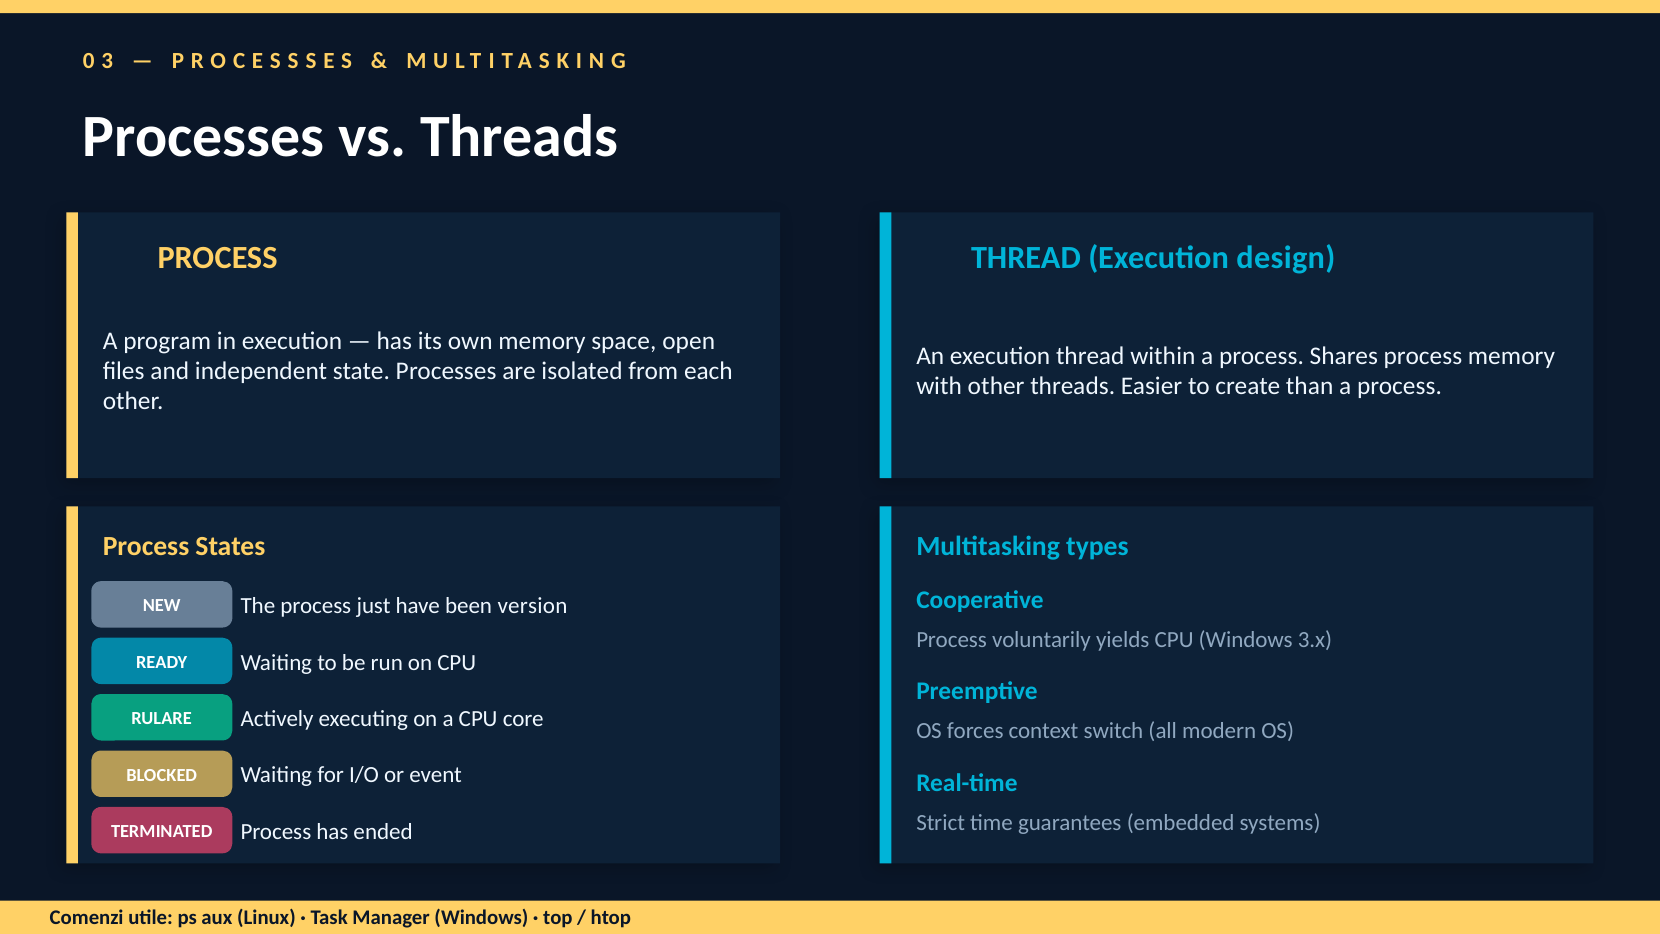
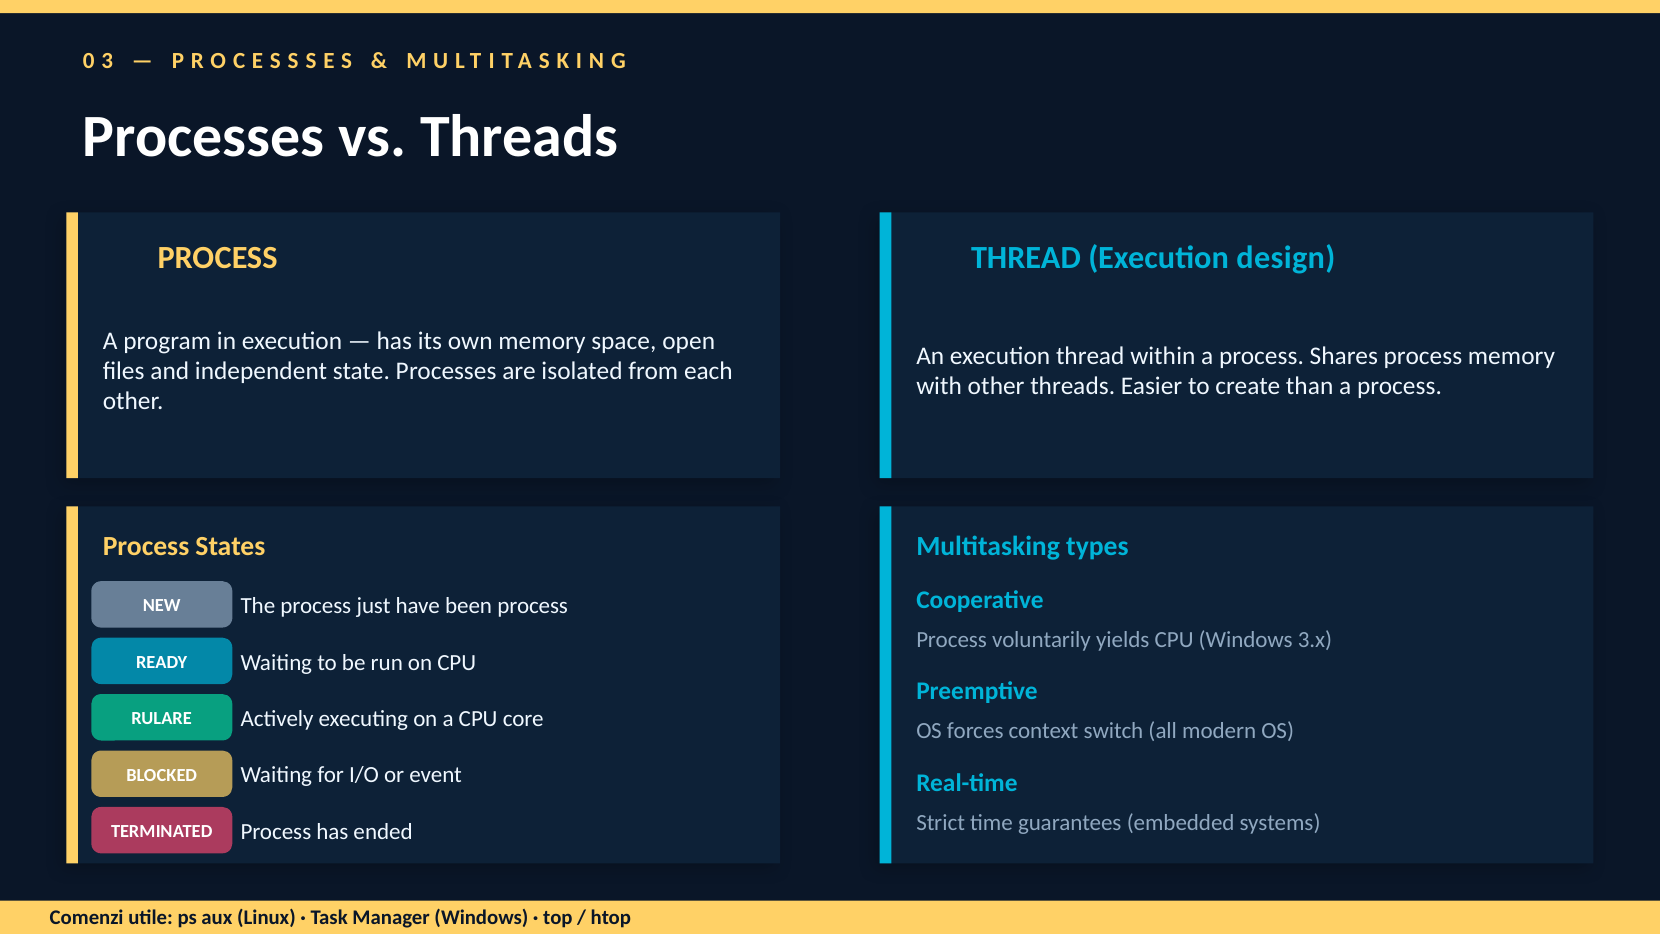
been version: version -> process
